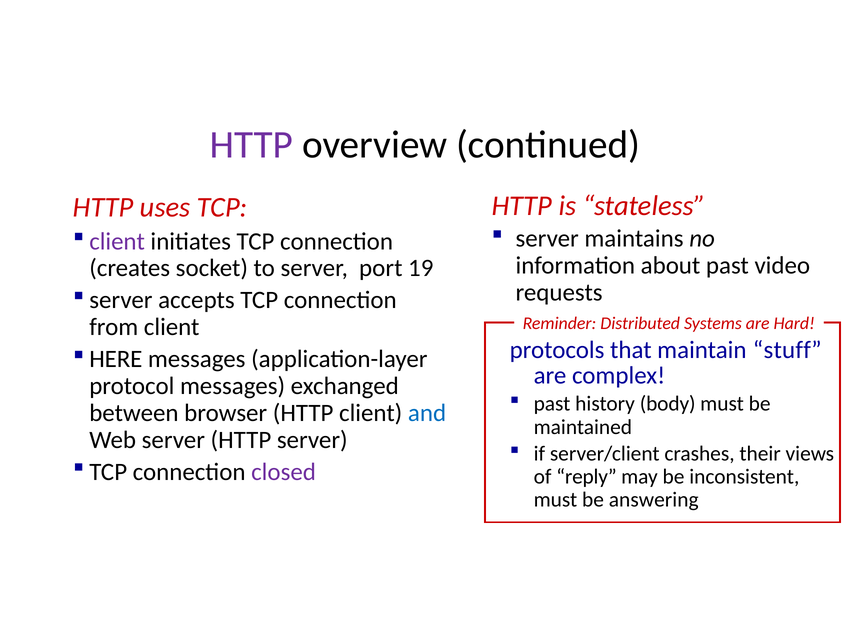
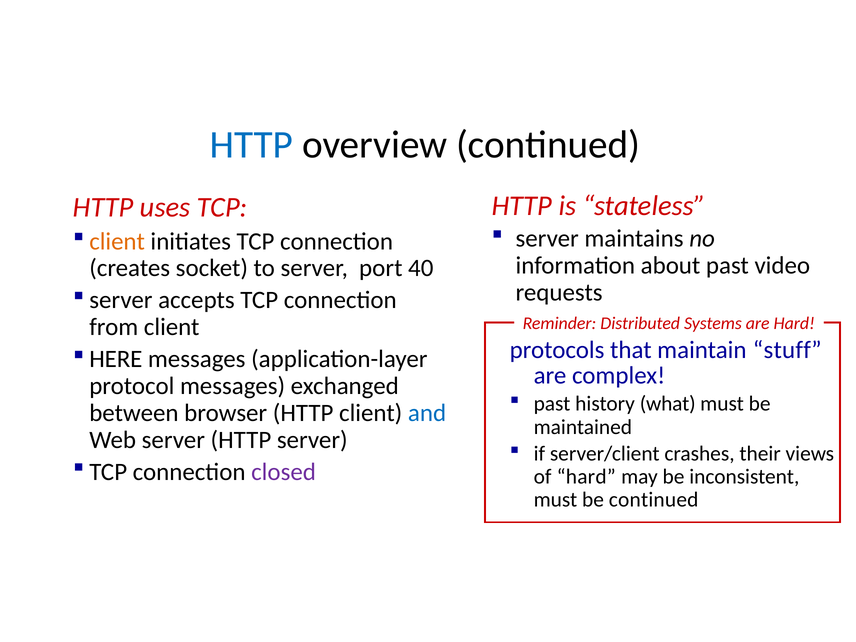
HTTP at (251, 145) colour: purple -> blue
client at (117, 241) colour: purple -> orange
19: 19 -> 40
body: body -> what
of reply: reply -> hard
be answering: answering -> continued
